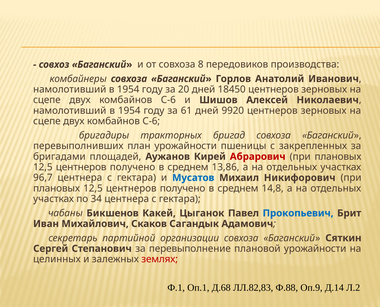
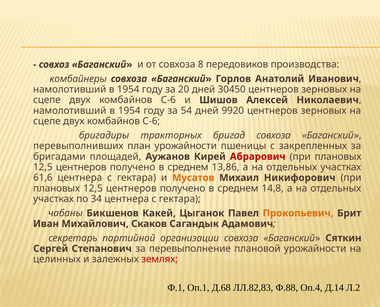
18450: 18450 -> 30450
61: 61 -> 54
96,7: 96,7 -> 61,6
Мусатов colour: blue -> orange
Прокопьевич colour: blue -> orange
Оп.9: Оп.9 -> Оп.4
